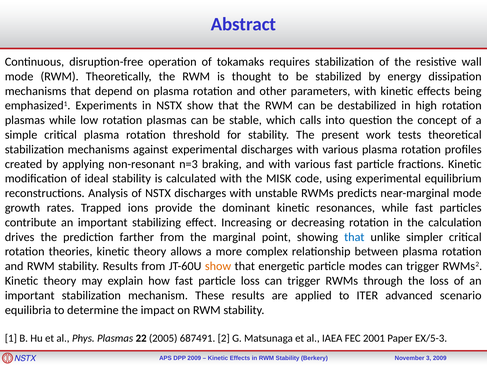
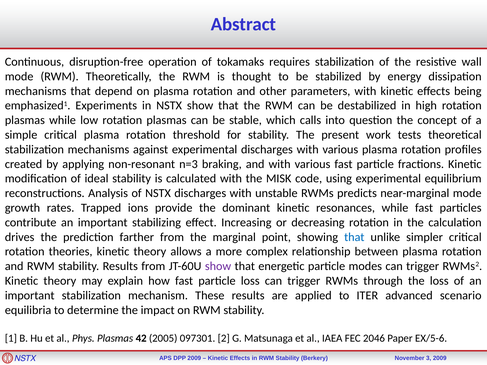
show at (218, 266) colour: orange -> purple
22: 22 -> 42
687491: 687491 -> 097301
2001: 2001 -> 2046
EX/5-3: EX/5-3 -> EX/5-6
